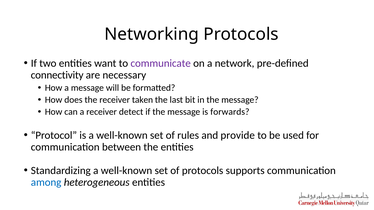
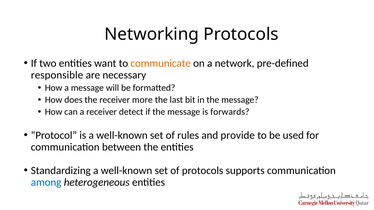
communicate colour: purple -> orange
connectivity: connectivity -> responsible
taken: taken -> more
